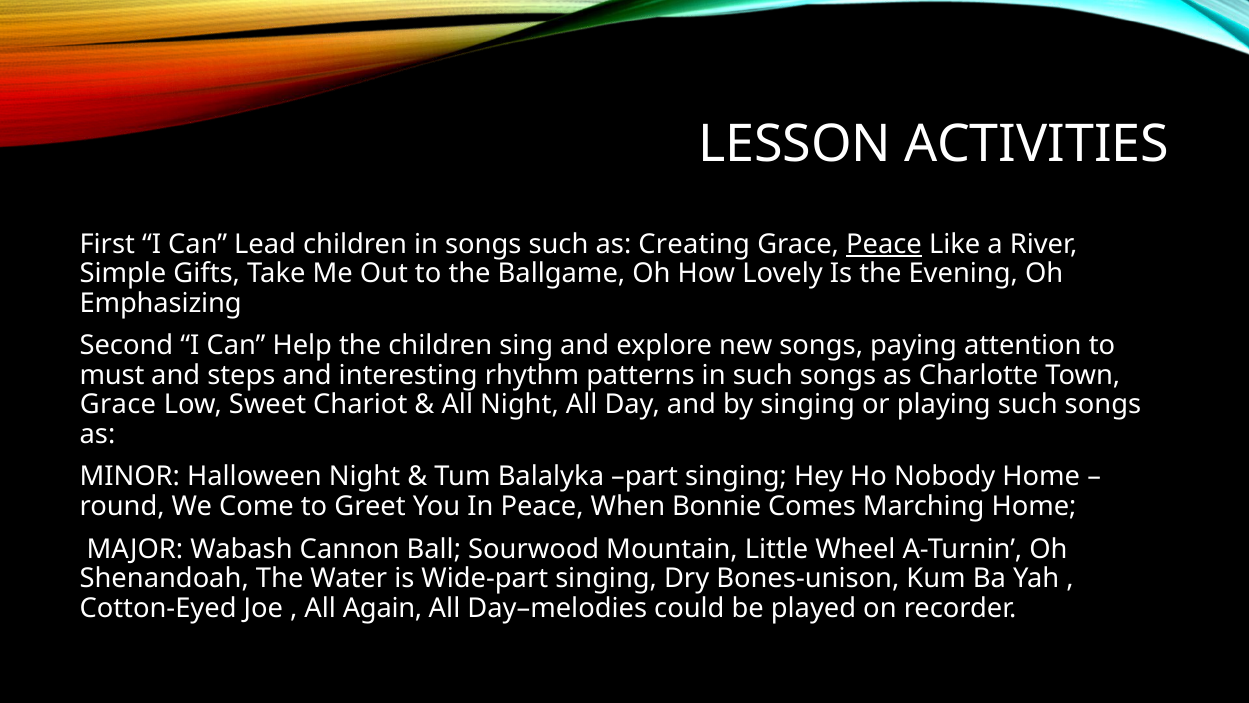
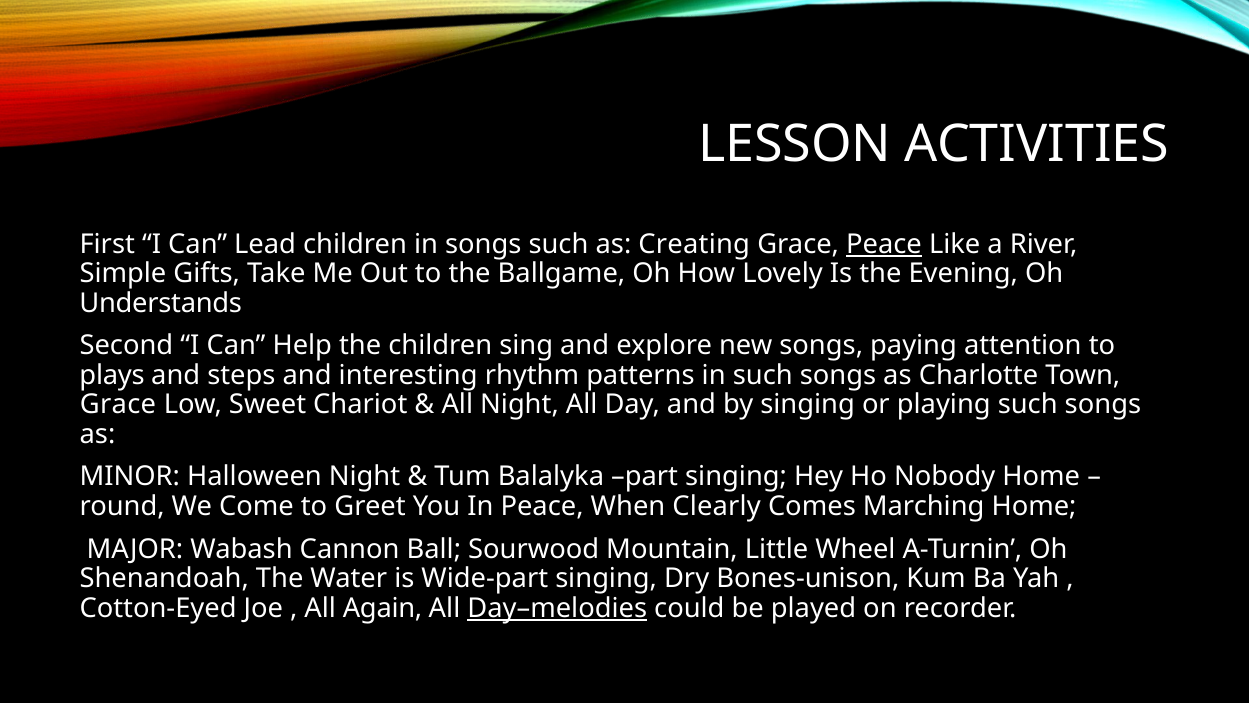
Emphasizing: Emphasizing -> Understands
must: must -> plays
Bonnie: Bonnie -> Clearly
Day–melodies underline: none -> present
